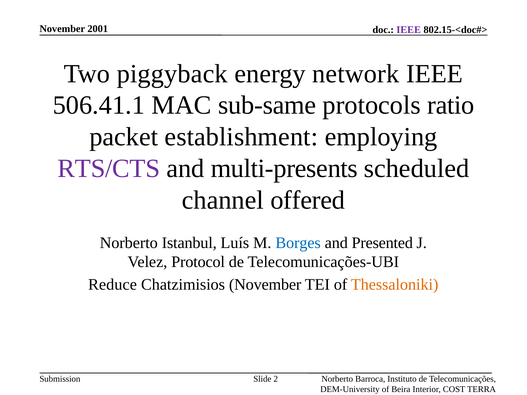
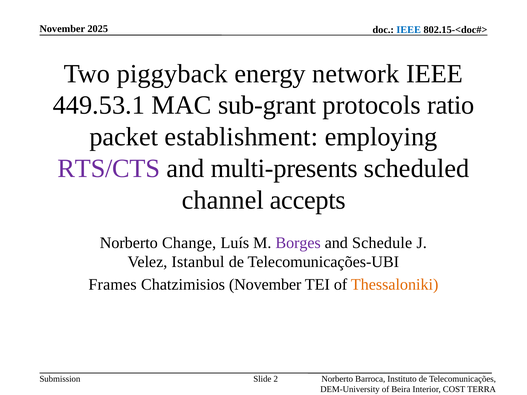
2001: 2001 -> 2025
IEEE at (409, 30) colour: purple -> blue
506.41.1: 506.41.1 -> 449.53.1
sub-same: sub-same -> sub-grant
offered: offered -> accepts
Istanbul: Istanbul -> Change
Borges colour: blue -> purple
Presented: Presented -> Schedule
Protocol: Protocol -> Istanbul
Reduce: Reduce -> Frames
